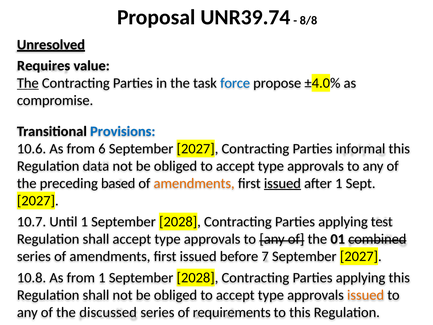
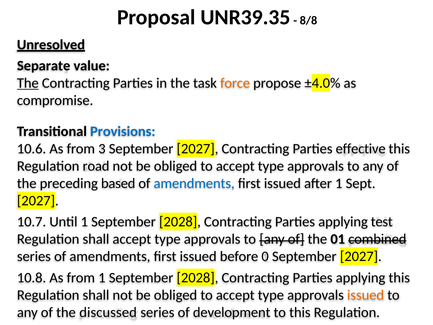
UNR39.74: UNR39.74 -> UNR39.35
Requires: Requires -> Separate
force colour: blue -> orange
6: 6 -> 3
informal: informal -> effective
data: data -> road
amendments at (194, 183) colour: orange -> blue
issued at (282, 183) underline: present -> none
7: 7 -> 0
requirements: requirements -> development
